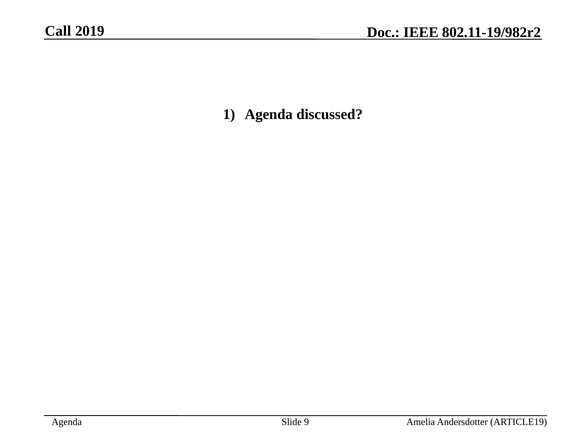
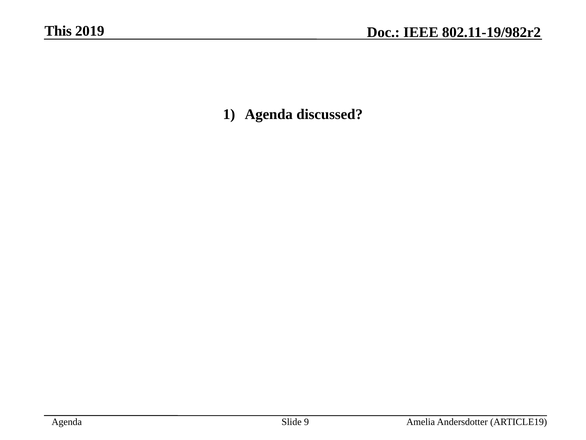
Call: Call -> This
